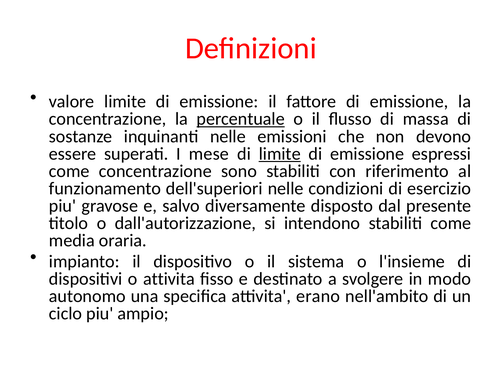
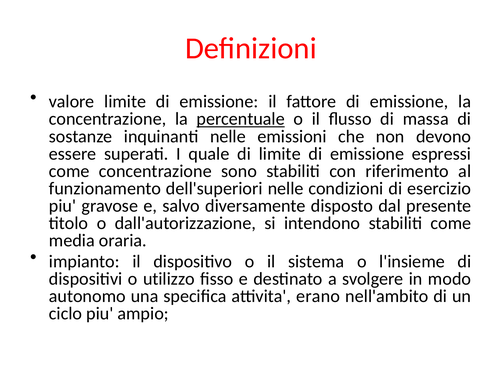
mese: mese -> quale
limite at (280, 154) underline: present -> none
o attivita: attivita -> utilizzo
